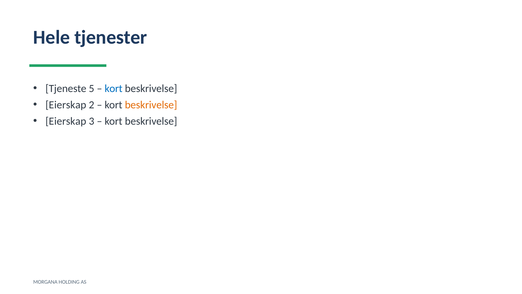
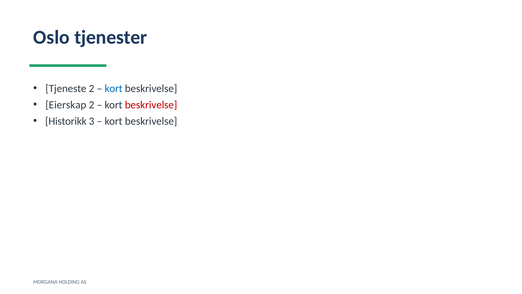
Hele: Hele -> Oslo
Tjeneste 5: 5 -> 2
beskrivelse at (151, 105) colour: orange -> red
Eierskap at (66, 121): Eierskap -> Historikk
